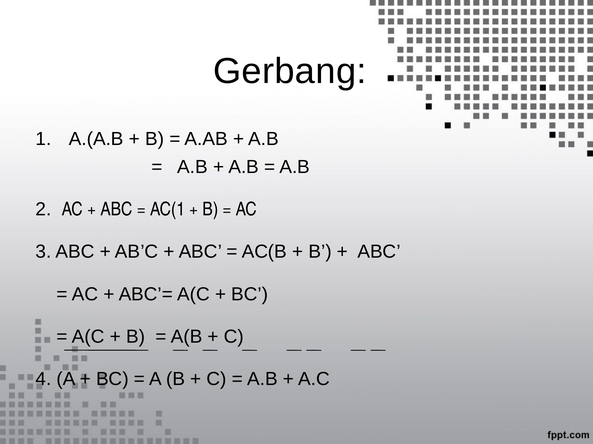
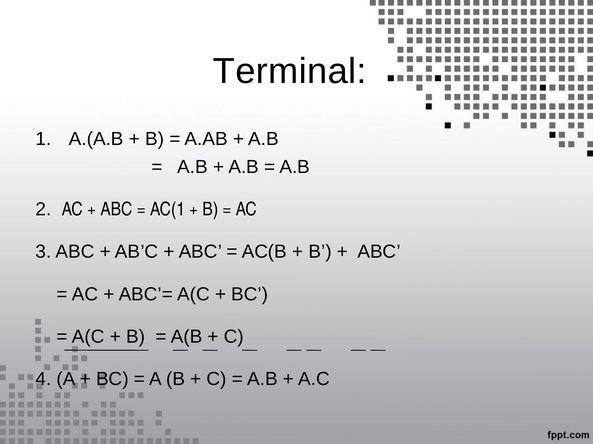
Gerbang: Gerbang -> Terminal
